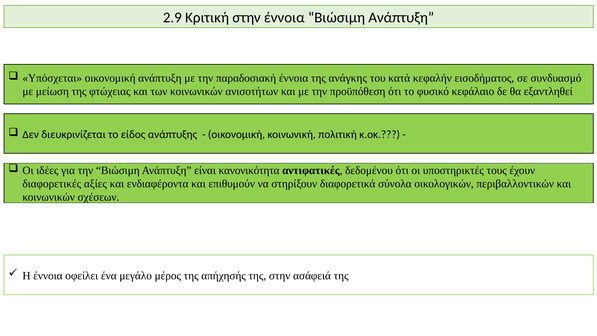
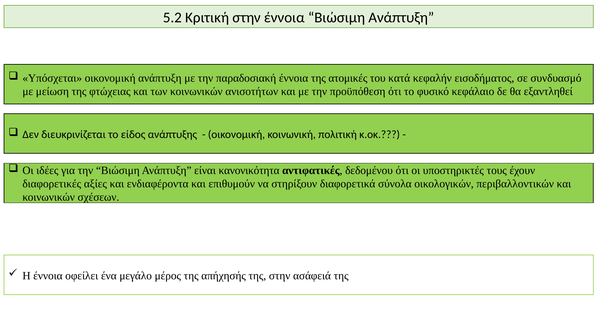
2.9: 2.9 -> 5.2
ανάγκης: ανάγκης -> ατομικές
